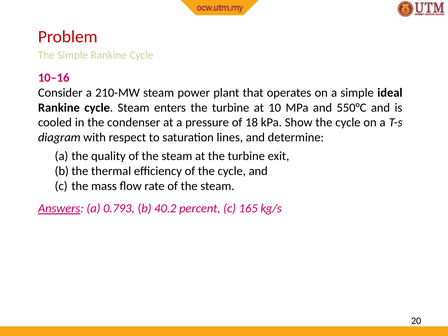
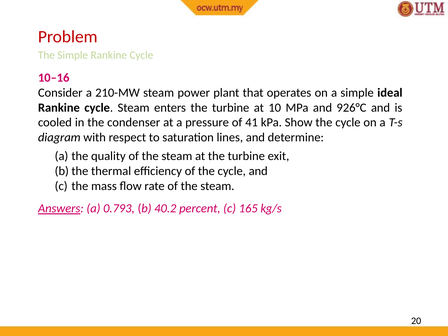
550°C: 550°C -> 926°C
18: 18 -> 41
